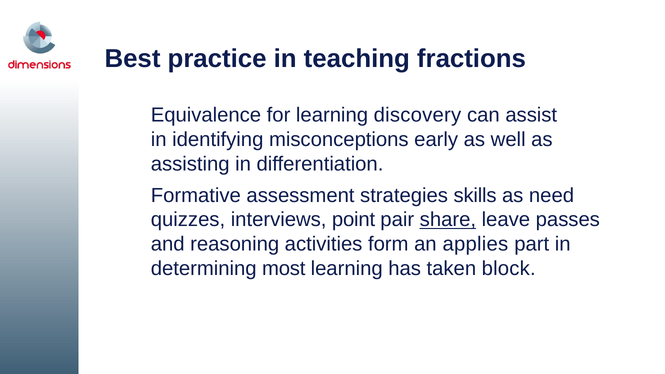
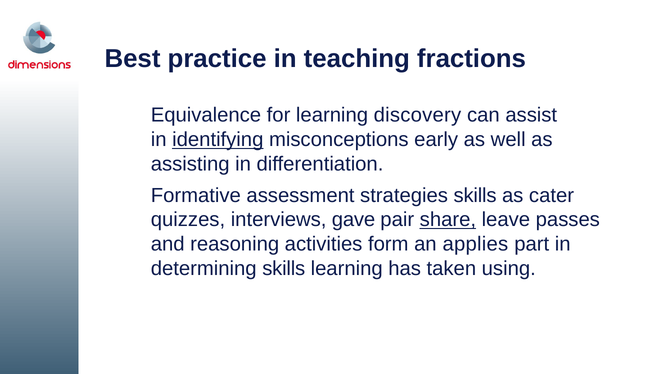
identifying underline: none -> present
need: need -> cater
point: point -> gave
determining most: most -> skills
block: block -> using
